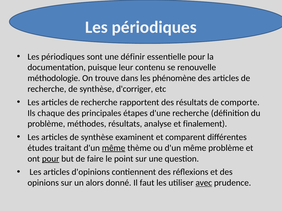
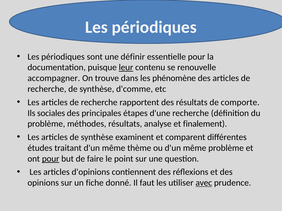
leur underline: none -> present
méthodologie: méthodologie -> accompagner
d'corriger: d'corriger -> d'comme
chaque: chaque -> sociales
même at (114, 148) underline: present -> none
alors: alors -> fiche
